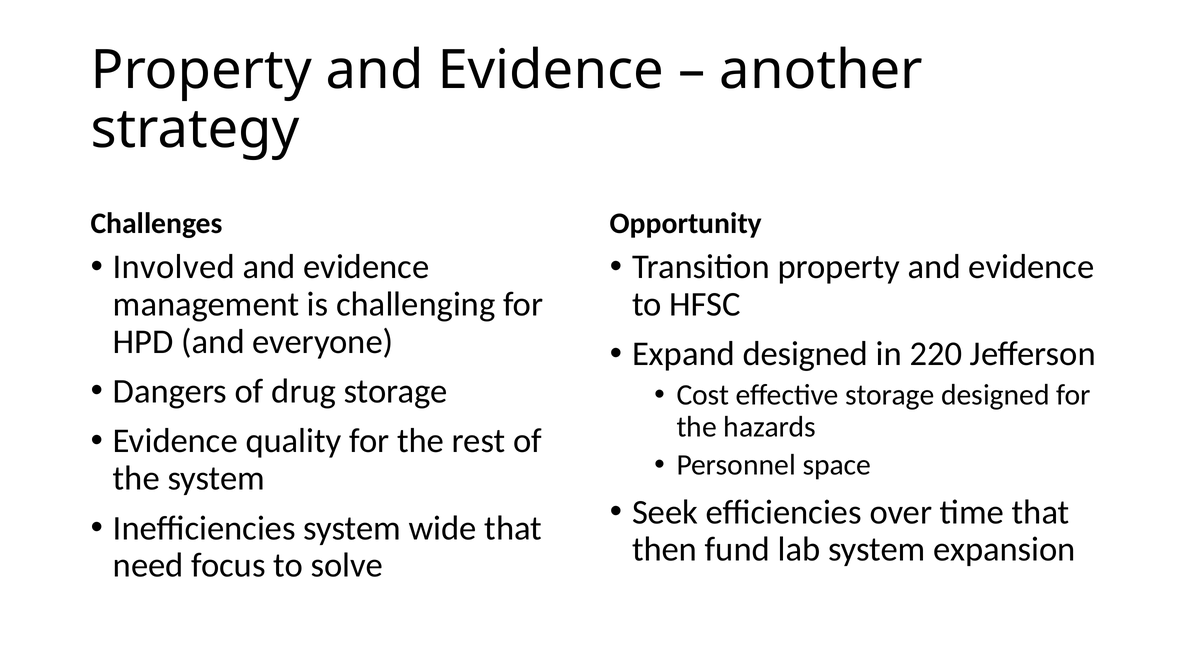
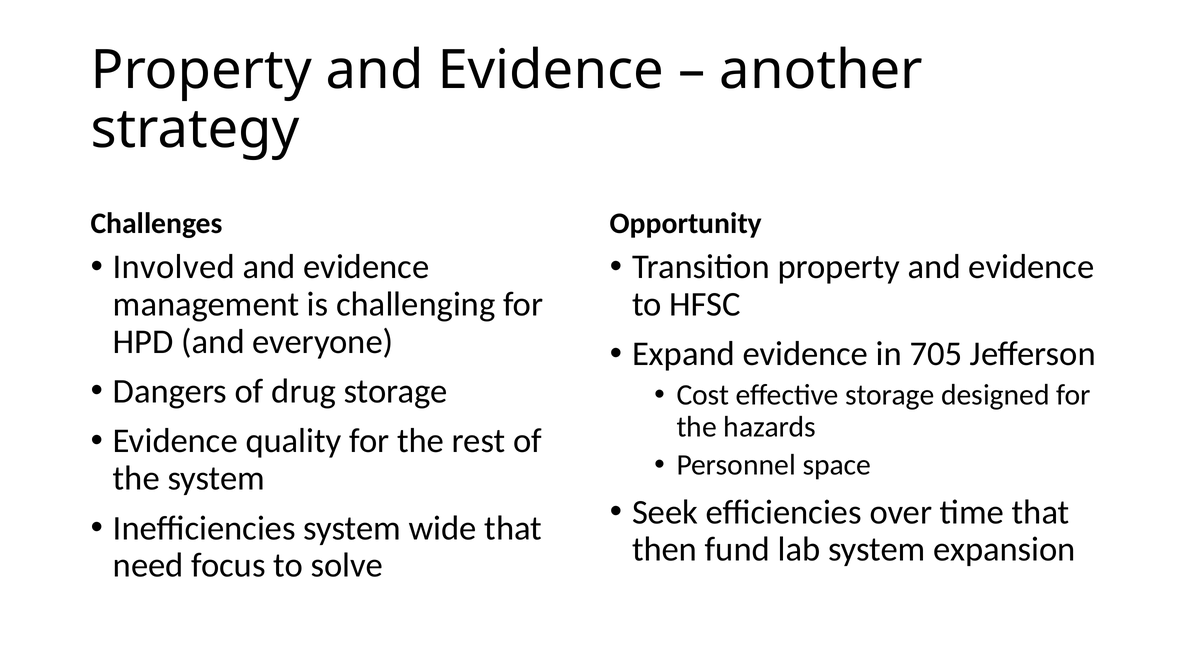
Expand designed: designed -> evidence
220: 220 -> 705
